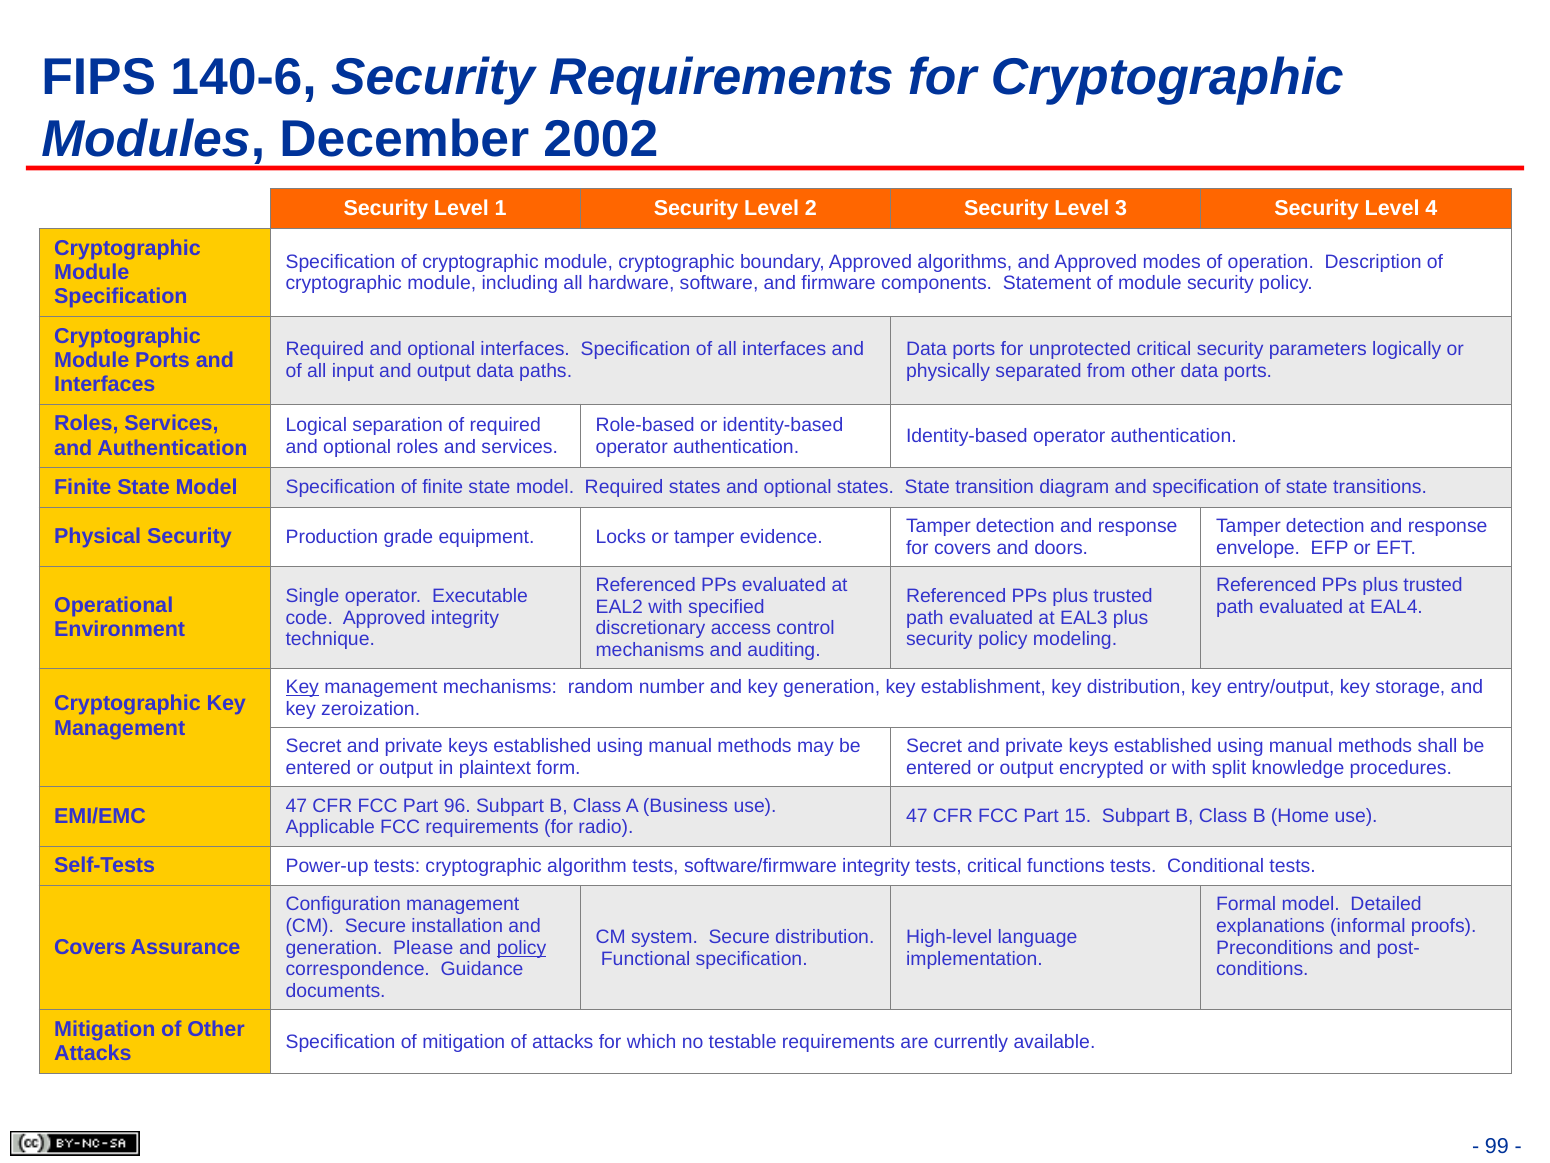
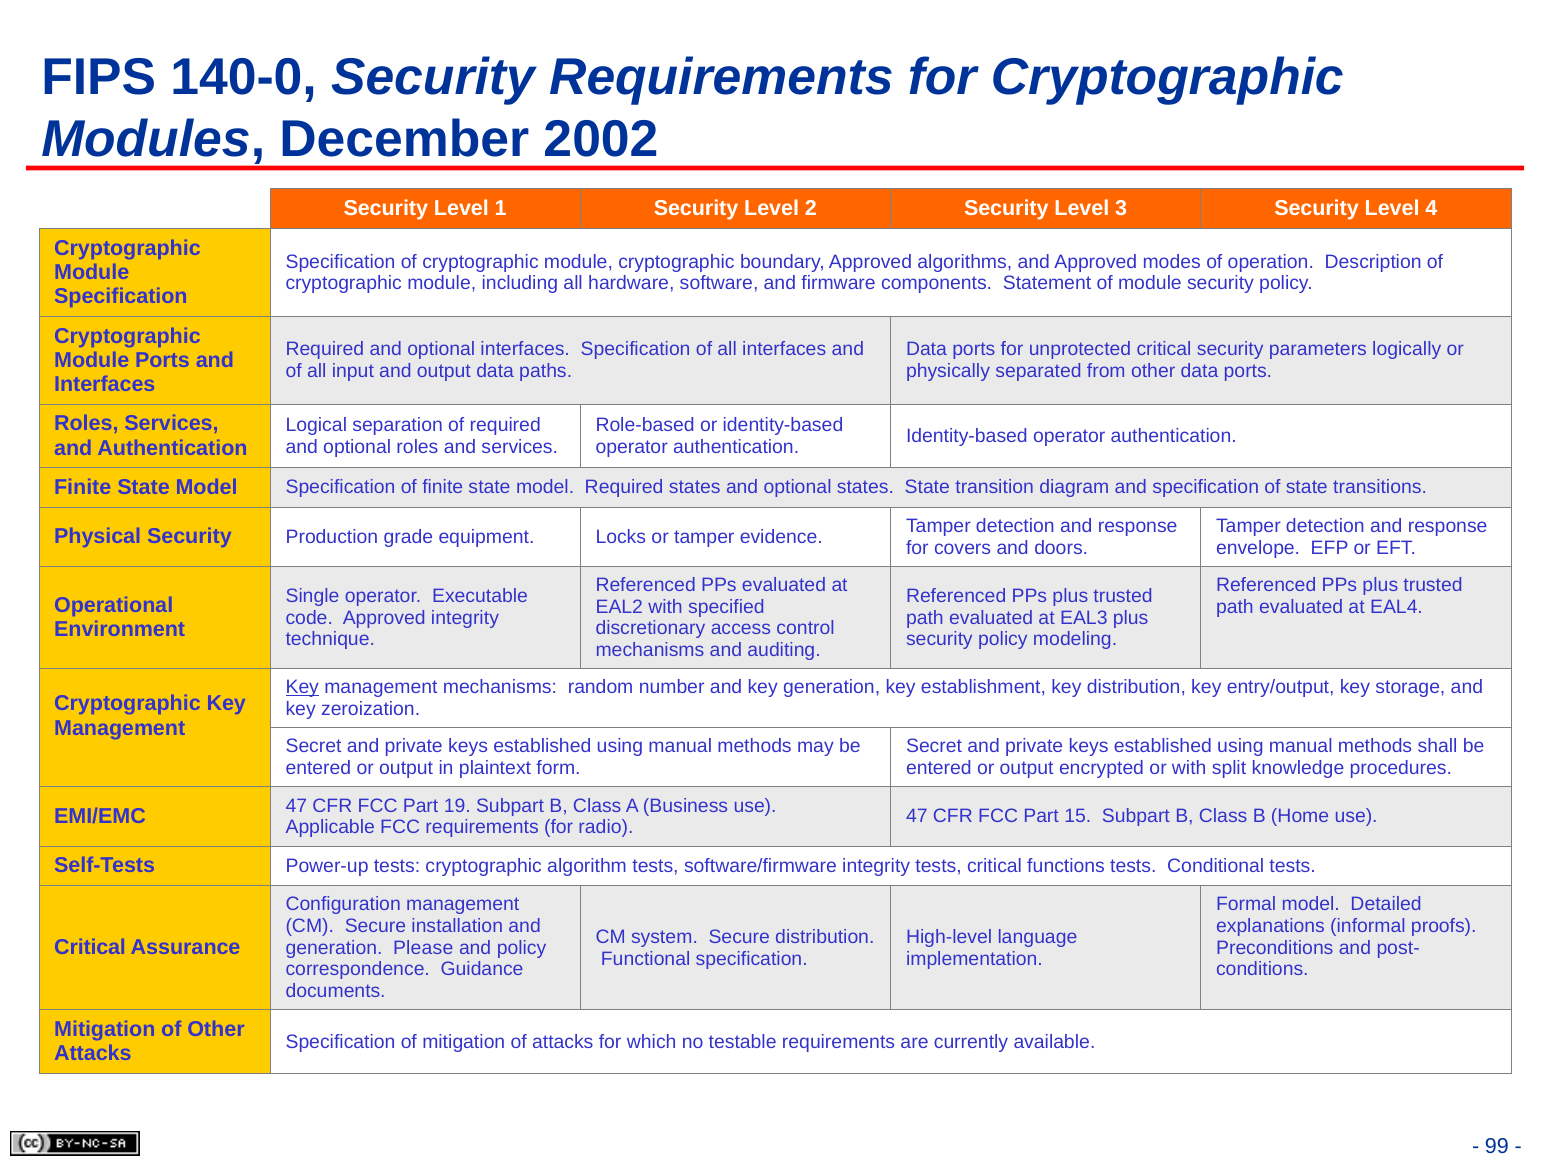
140-6: 140-6 -> 140-0
96: 96 -> 19
Covers at (90, 947): Covers -> Critical
policy at (522, 947) underline: present -> none
